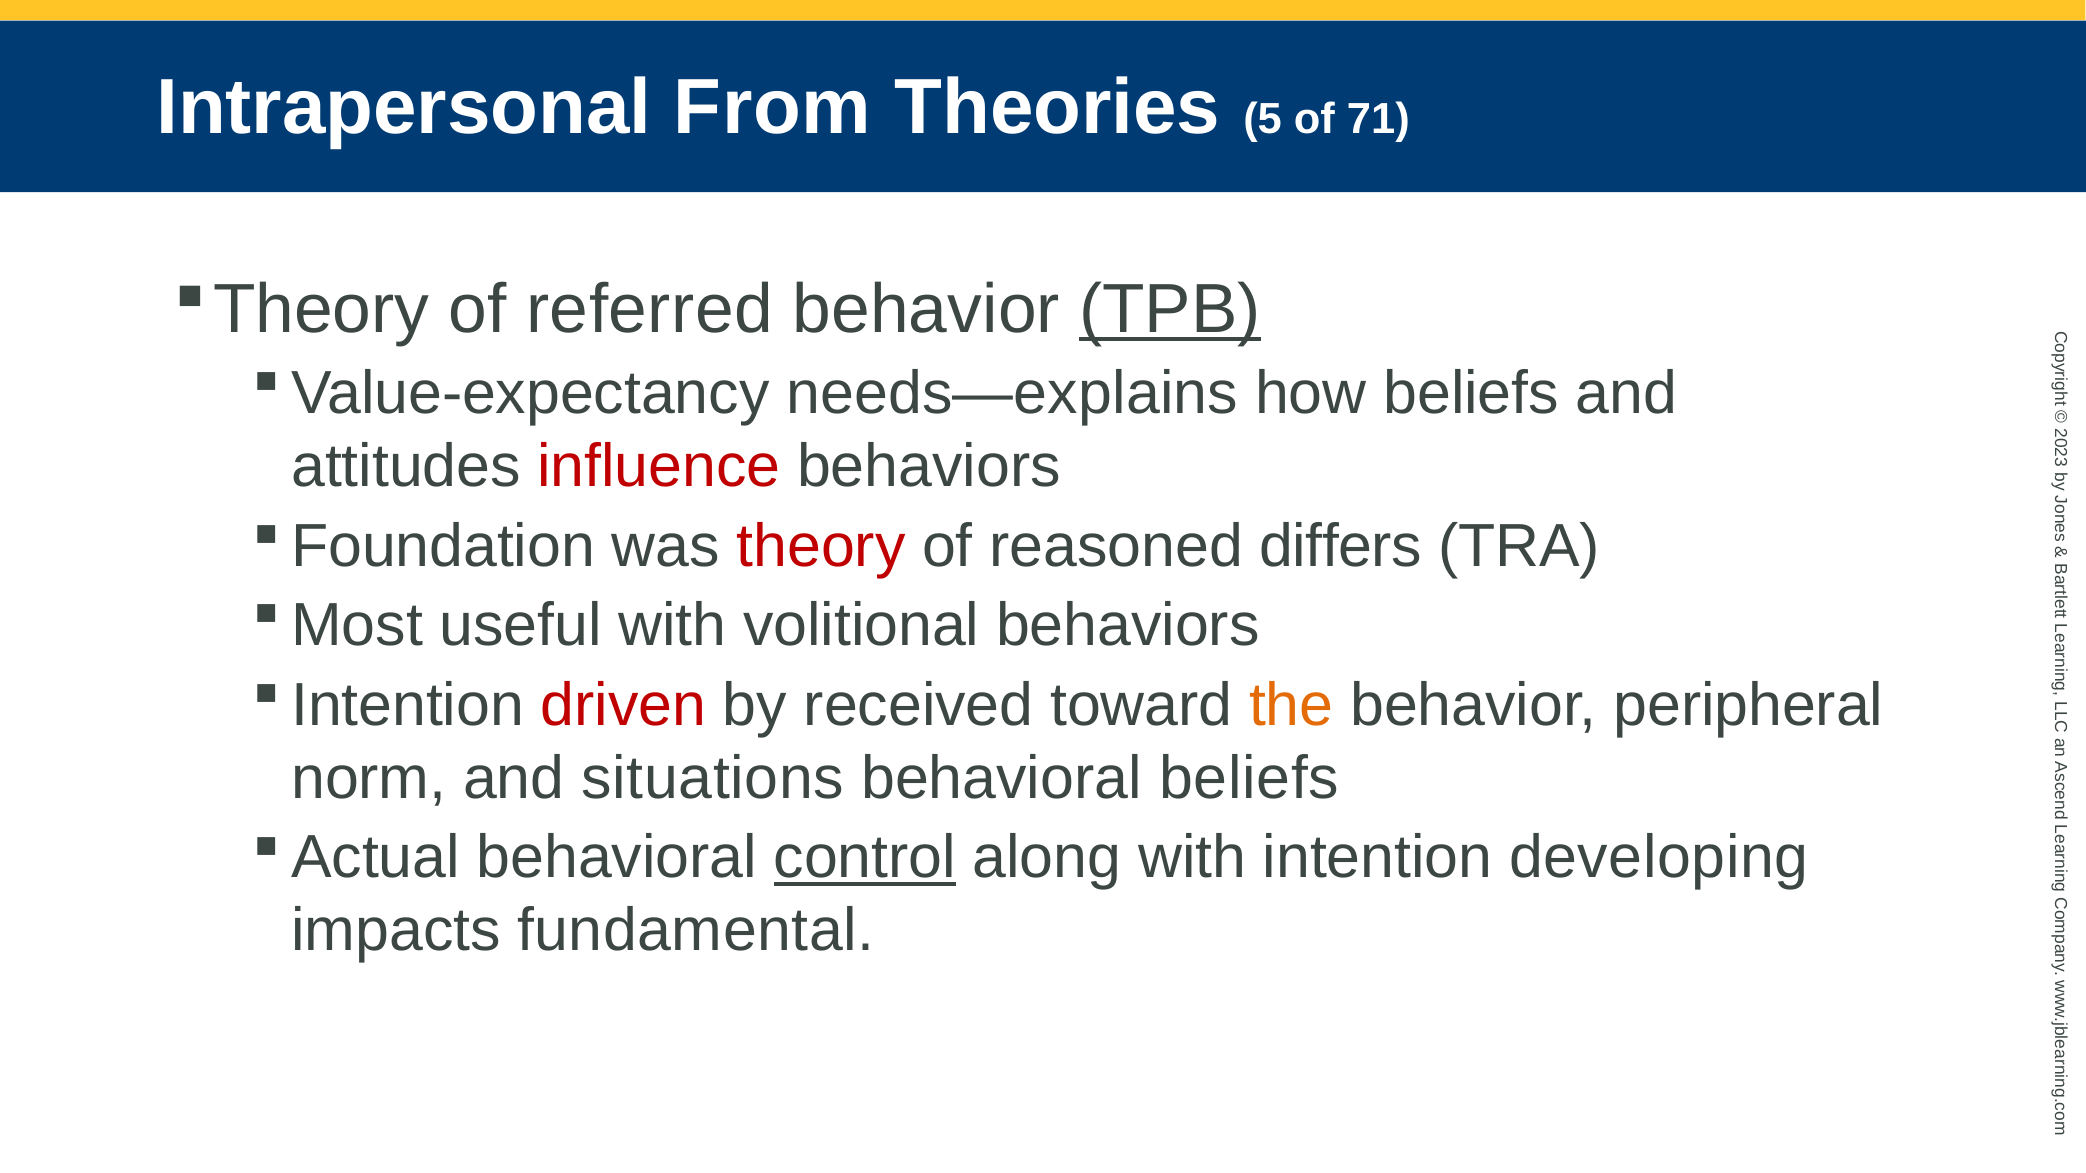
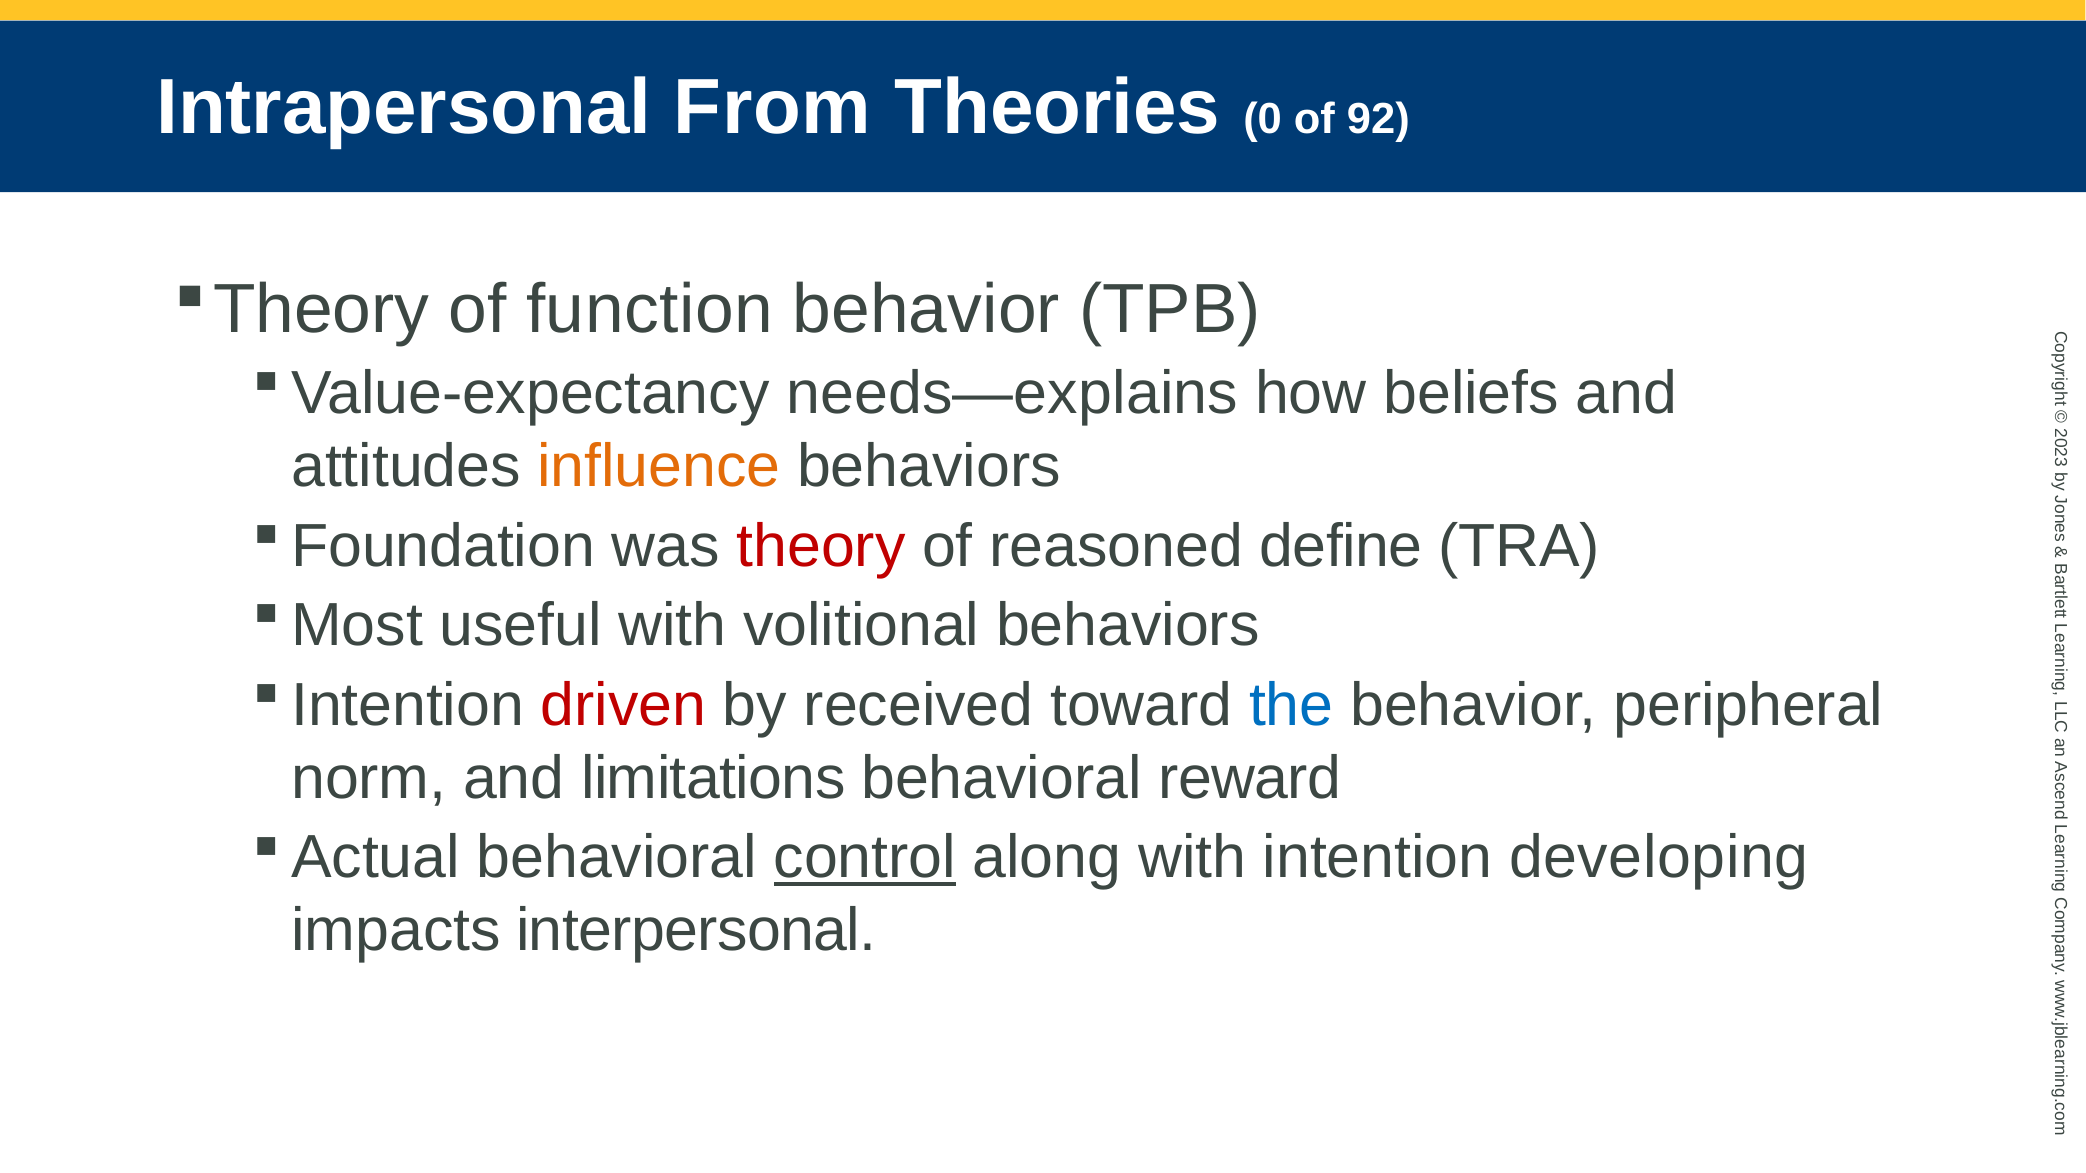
Theories 5: 5 -> 0
71: 71 -> 92
referred: referred -> function
TPB underline: present -> none
influence colour: red -> orange
differs: differs -> define
the colour: orange -> blue
situations: situations -> limitations
behavioral beliefs: beliefs -> reward
fundamental: fundamental -> interpersonal
